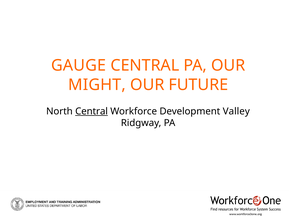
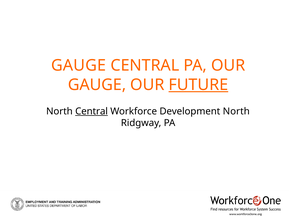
MIGHT at (97, 85): MIGHT -> GAUGE
FUTURE underline: none -> present
Development Valley: Valley -> North
